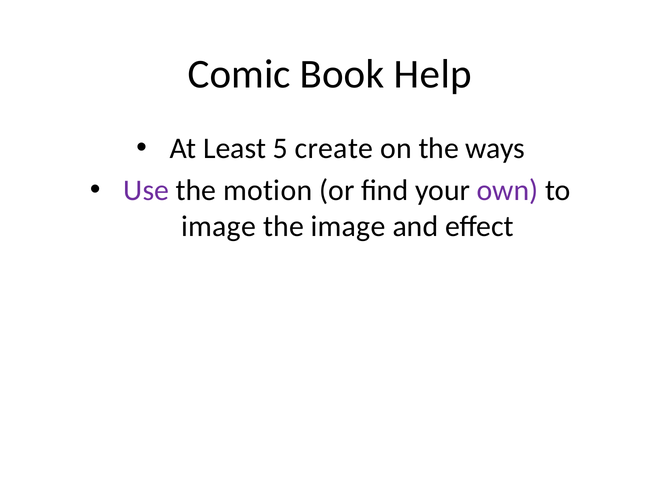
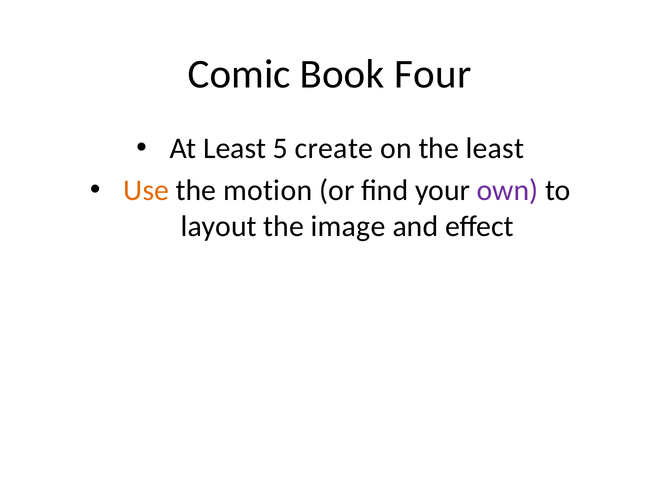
Help: Help -> Four
the ways: ways -> least
Use colour: purple -> orange
image at (219, 226): image -> layout
